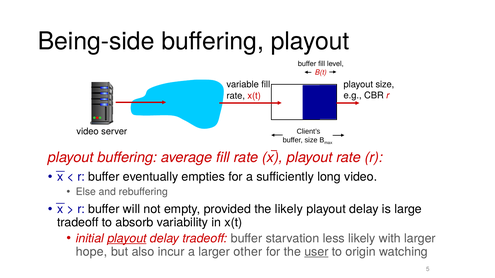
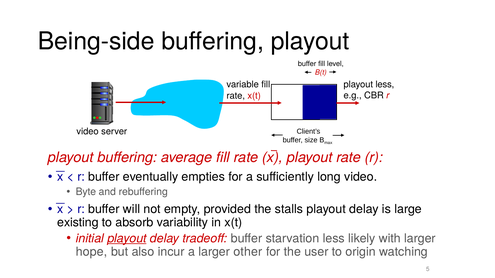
playout size: size -> less
Else: Else -> Byte
the likely: likely -> stalls
tradeoff at (78, 223): tradeoff -> existing
user underline: present -> none
